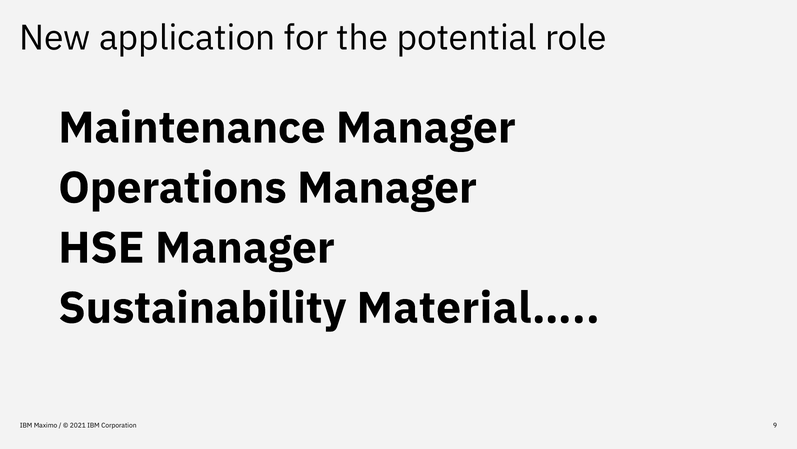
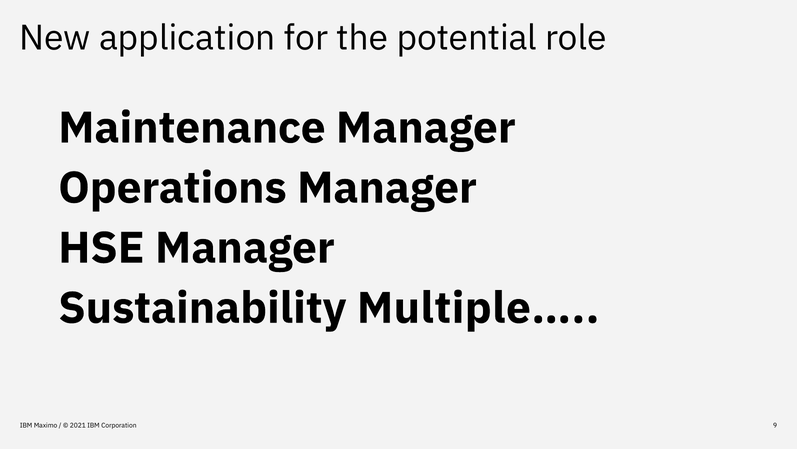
Material…: Material… -> Multiple…
